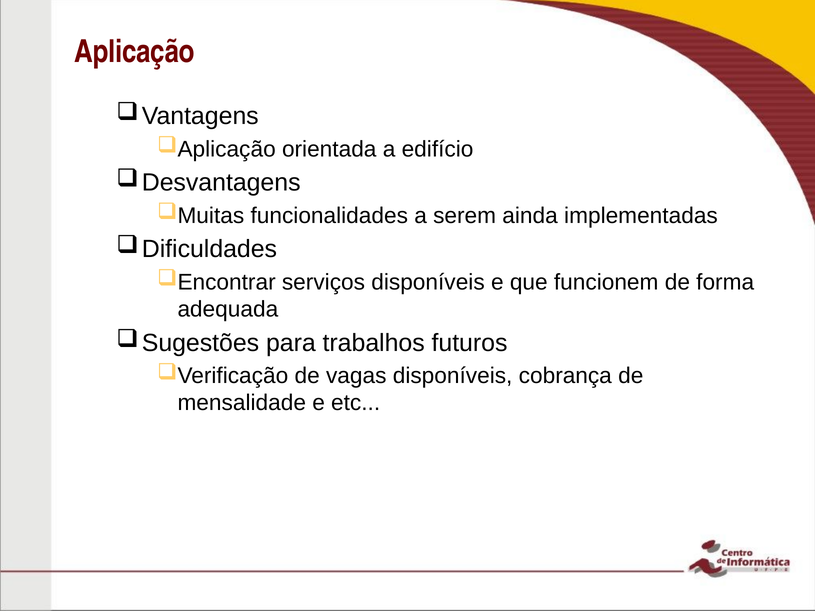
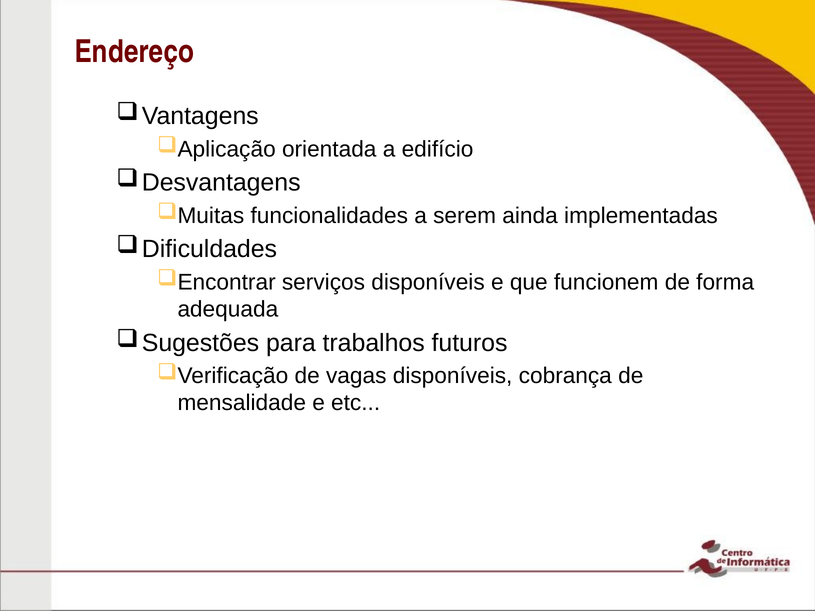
Aplicação: Aplicação -> Endereço
